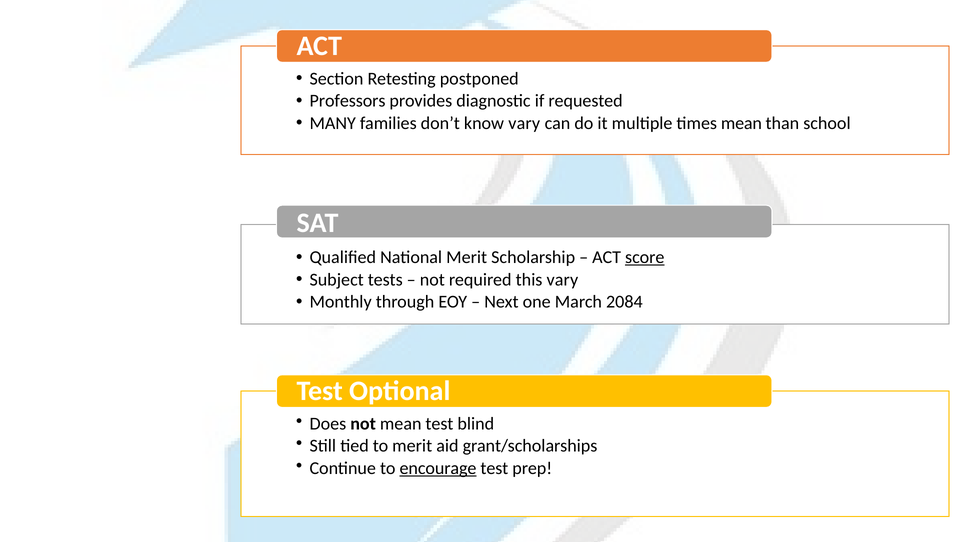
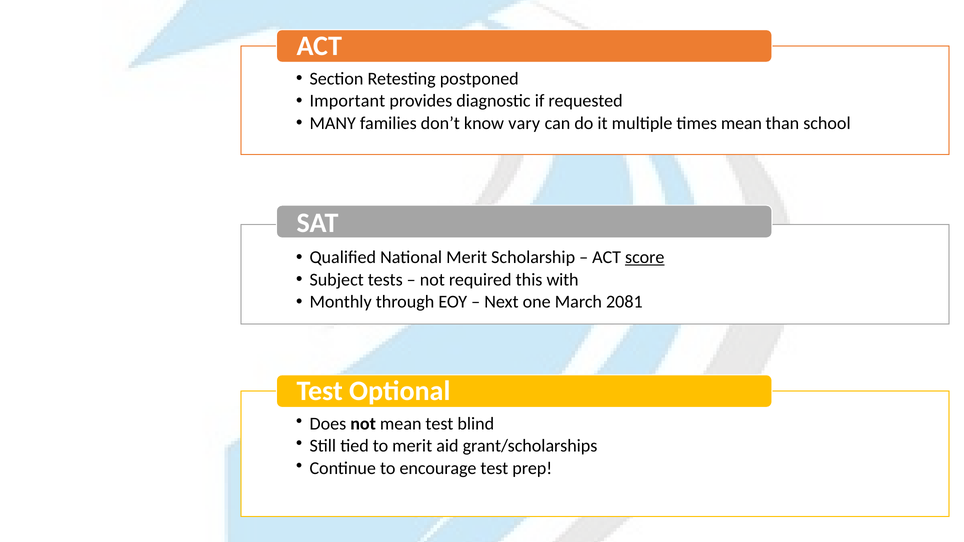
Professors: Professors -> Important
this vary: vary -> with
2084: 2084 -> 2081
encourage underline: present -> none
